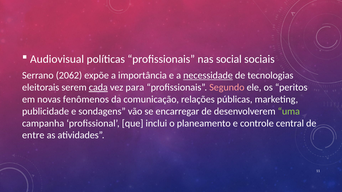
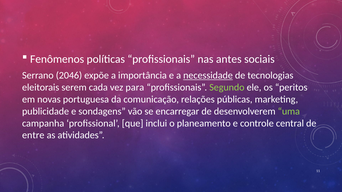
Audiovisual: Audiovisual -> Fenômenos
social: social -> antes
2062: 2062 -> 2046
cada underline: present -> none
Segundo colour: pink -> light green
fenômenos: fenômenos -> portuguesa
